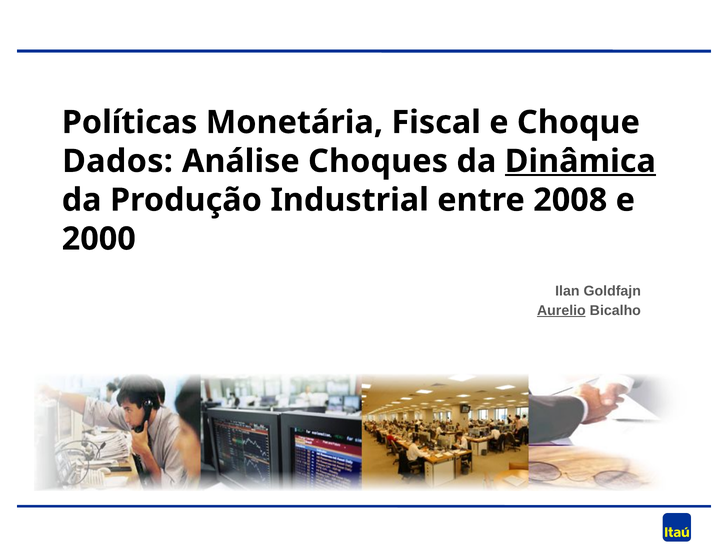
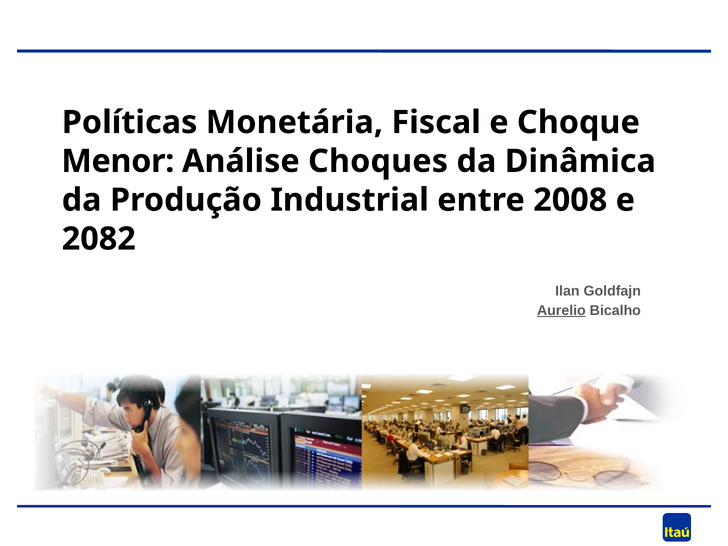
Dados: Dados -> Menor
Dinâmica underline: present -> none
2000: 2000 -> 2082
